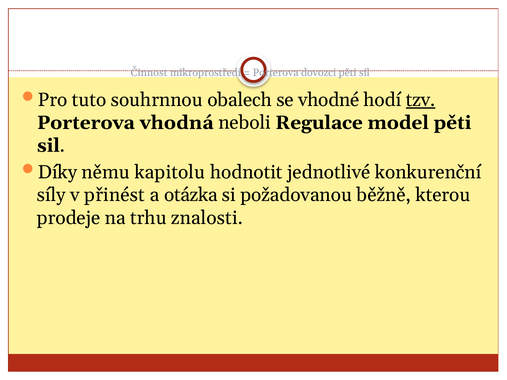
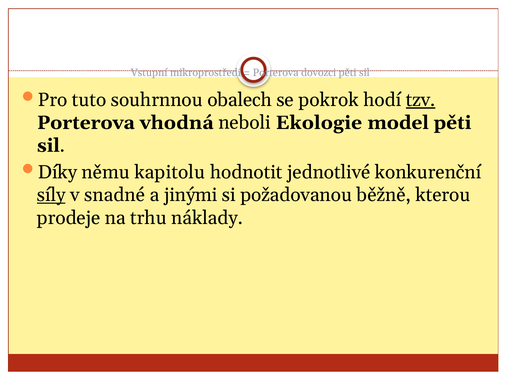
Činnost: Činnost -> Vstupní
vhodné: vhodné -> pokrok
Regulace: Regulace -> Ekologie
síly underline: none -> present
přinést: přinést -> snadné
otázka: otázka -> jinými
znalosti: znalosti -> náklady
